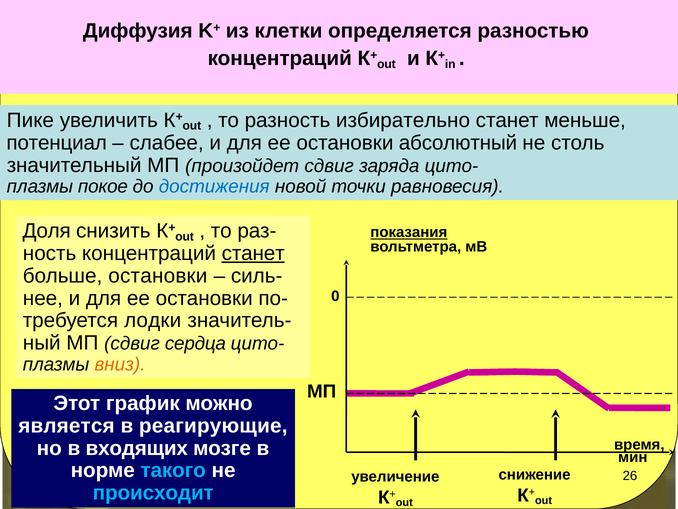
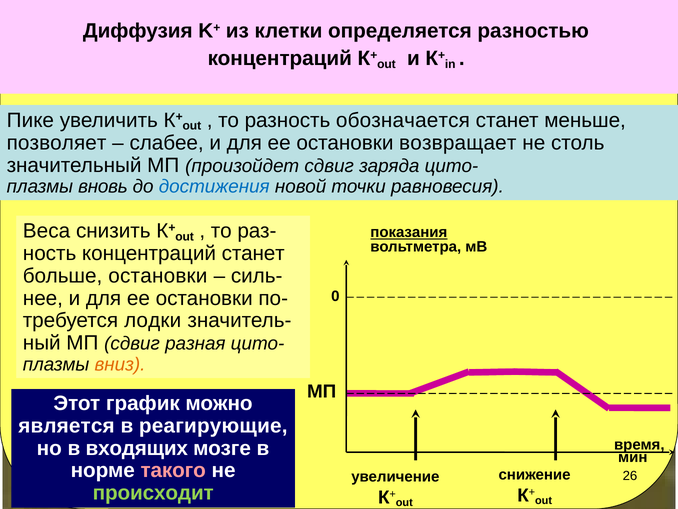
избирательно: избирательно -> обозначается
потенциал: потенциал -> позволяет
абсолютный: абсолютный -> возвращает
покое: покое -> вновь
Доля: Доля -> Веса
станет at (253, 253) underline: present -> none
сердца: сердца -> разная
такого colour: light blue -> pink
происходит colour: light blue -> light green
